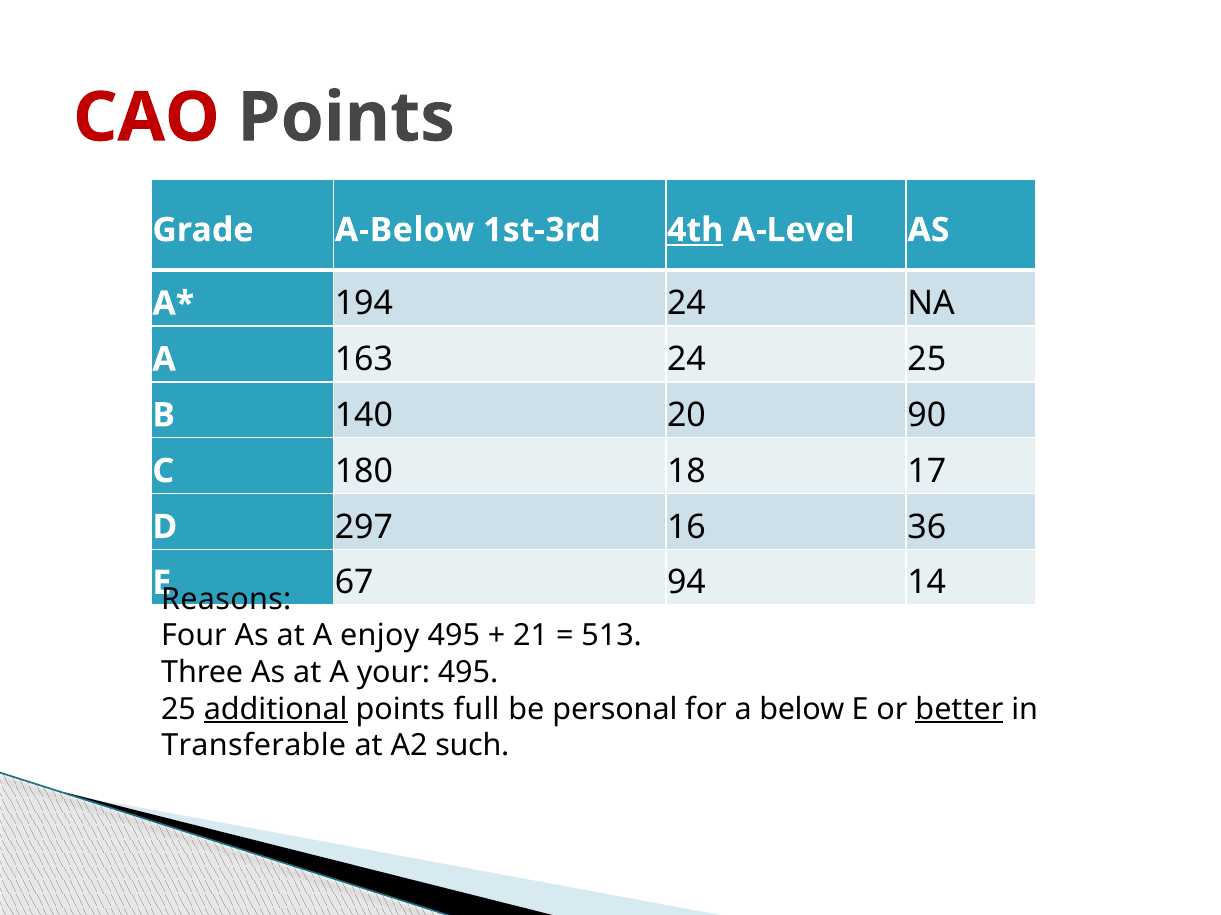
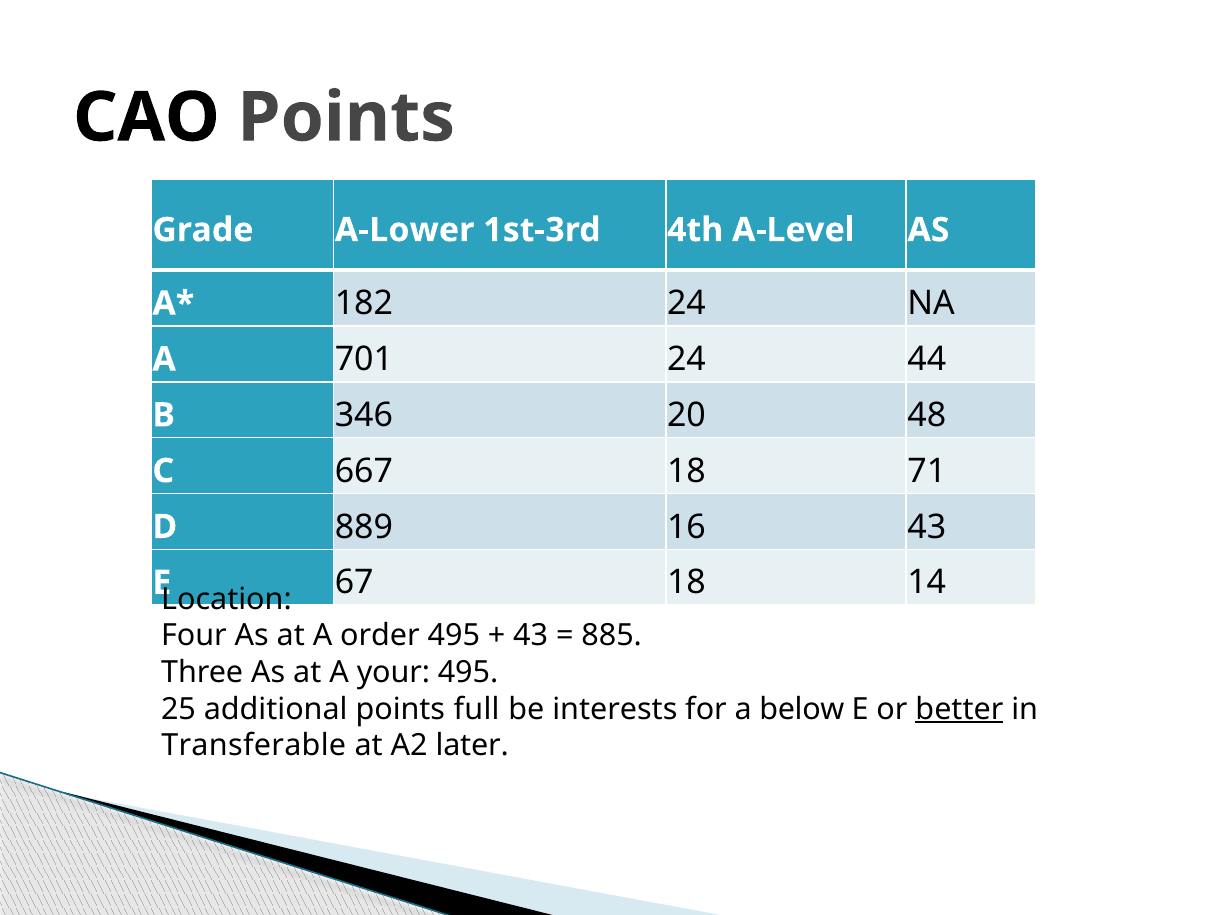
CAO colour: red -> black
A-Below: A-Below -> A-Lower
4th underline: present -> none
194: 194 -> 182
163: 163 -> 701
24 25: 25 -> 44
140: 140 -> 346
90: 90 -> 48
180: 180 -> 667
17: 17 -> 71
297: 297 -> 889
16 36: 36 -> 43
67 94: 94 -> 18
Reasons: Reasons -> Location
enjoy: enjoy -> order
21 at (531, 636): 21 -> 43
513: 513 -> 885
additional underline: present -> none
personal: personal -> interests
such: such -> later
